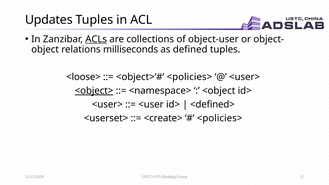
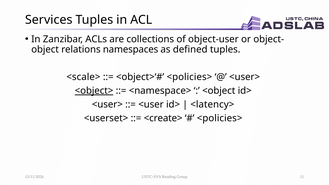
Updates: Updates -> Services
ACLs underline: present -> none
milliseconds: milliseconds -> namespaces
<loose>: <loose> -> <scale>
<defined>: <defined> -> <latency>
